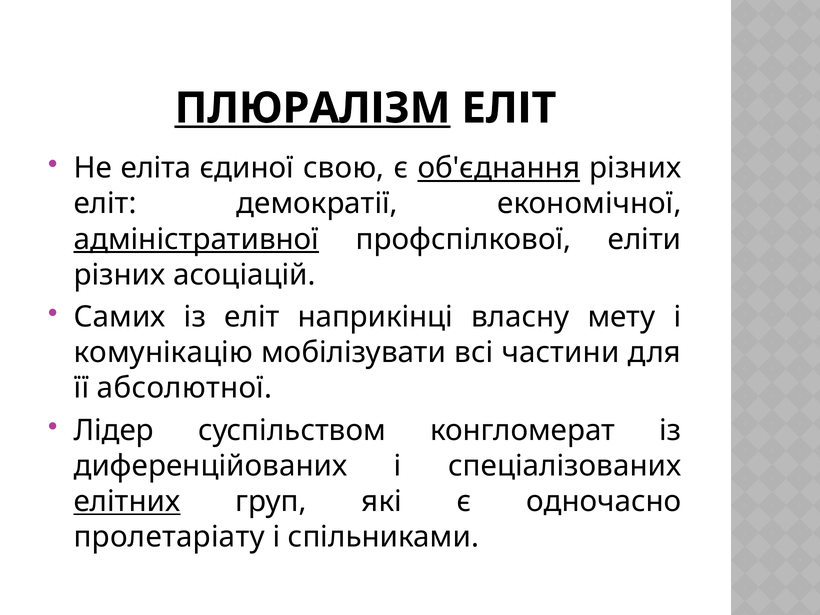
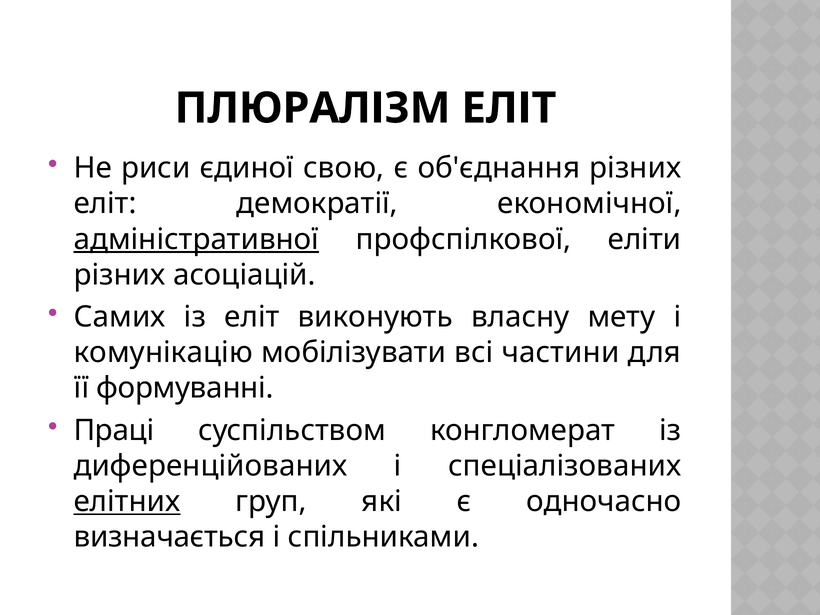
ПЛЮРАЛІЗМ underline: present -> none
еліта: еліта -> риси
об'єднання underline: present -> none
наприкінці: наприкінці -> виконують
абсолютної: абсолютної -> формуванні
Лідер: Лідер -> Праці
пролетаріату: пролетаріату -> визначається
